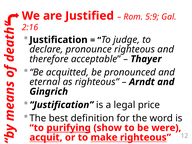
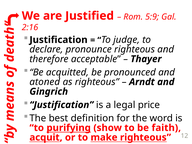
eternal: eternal -> atoned
were: were -> faith
